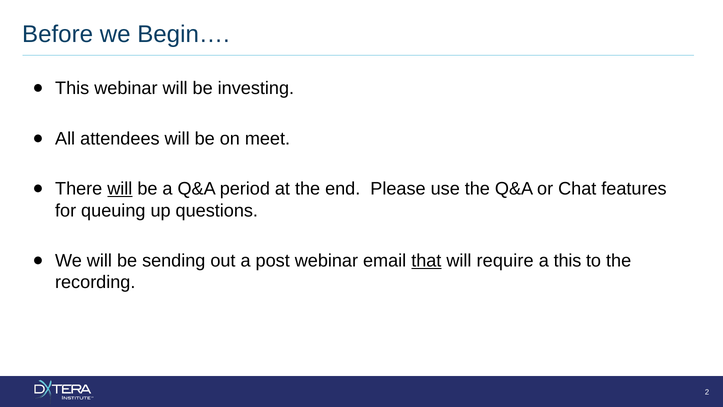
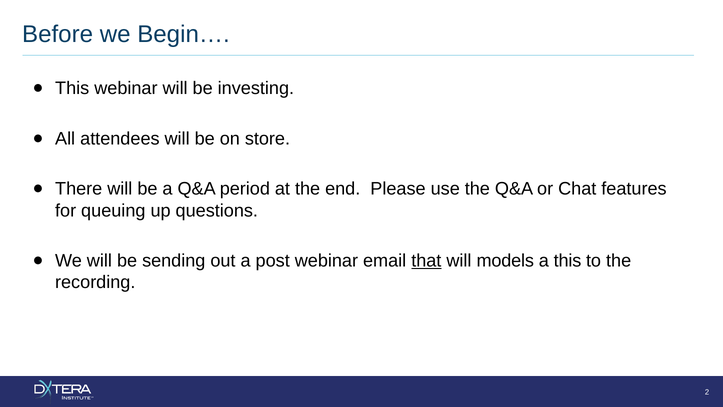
meet: meet -> store
will at (120, 189) underline: present -> none
require: require -> models
